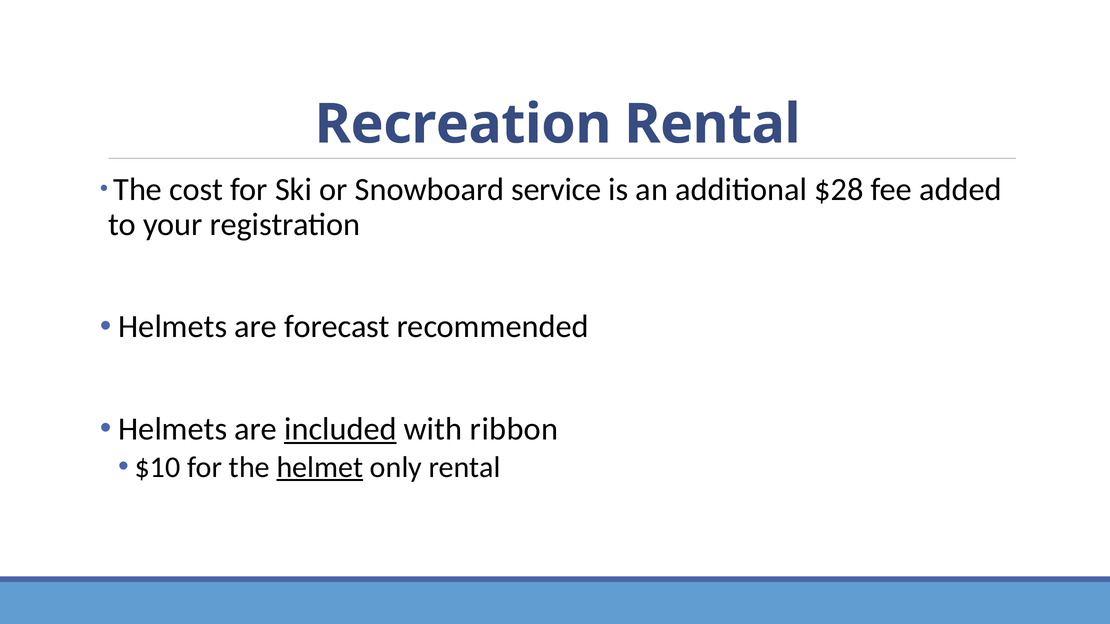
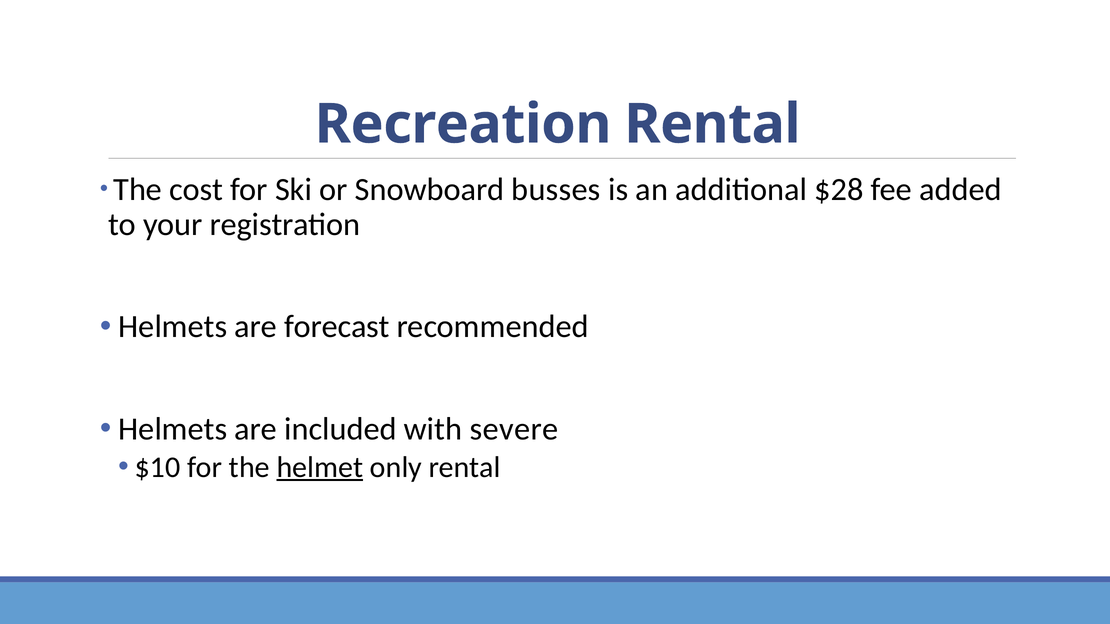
service: service -> busses
included underline: present -> none
ribbon: ribbon -> severe
